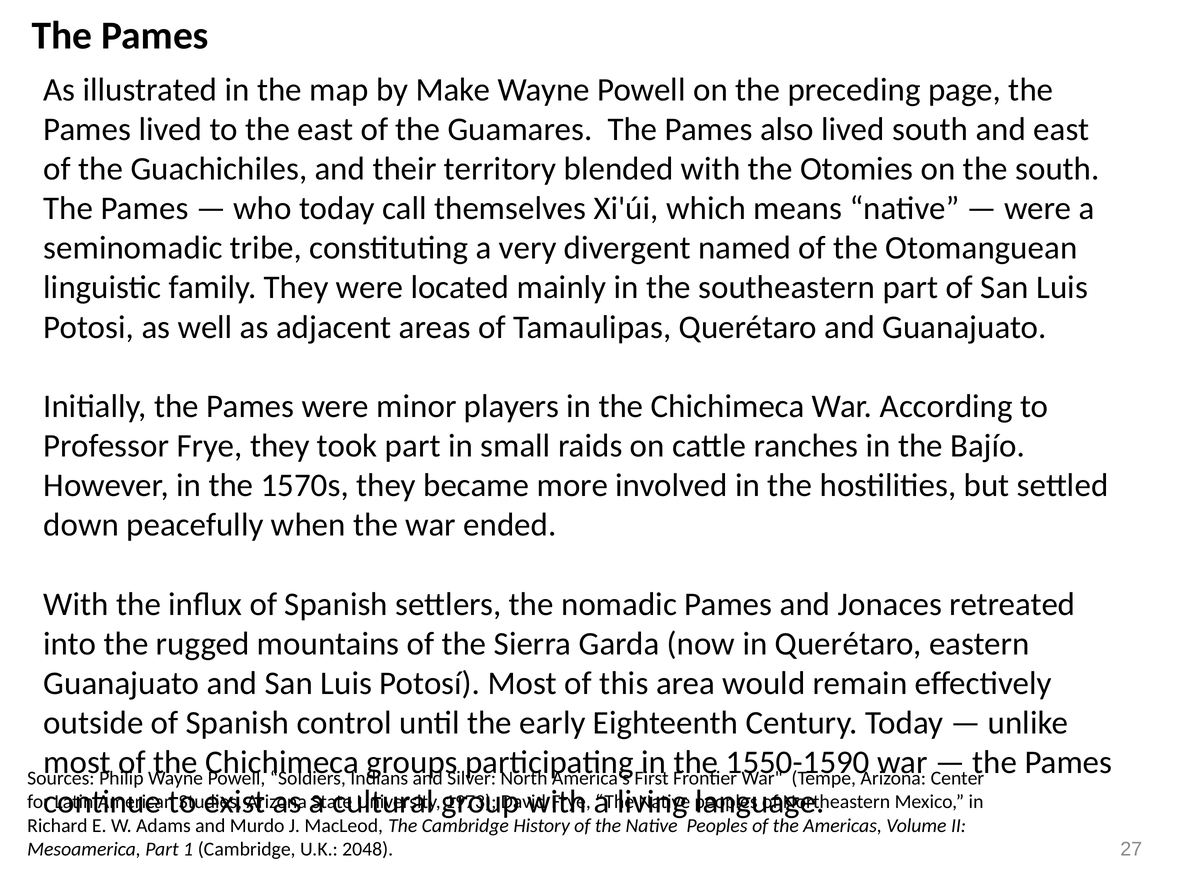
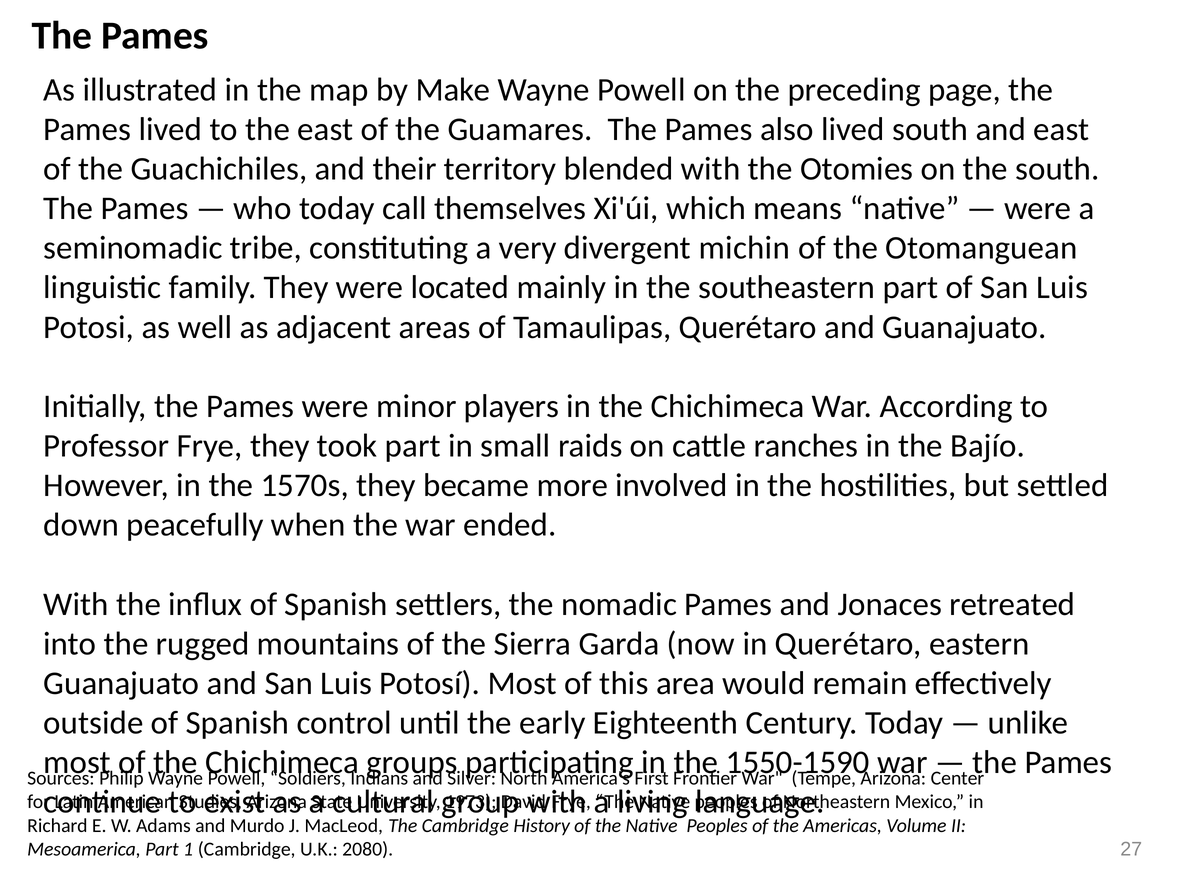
named: named -> michin
2048: 2048 -> 2080
